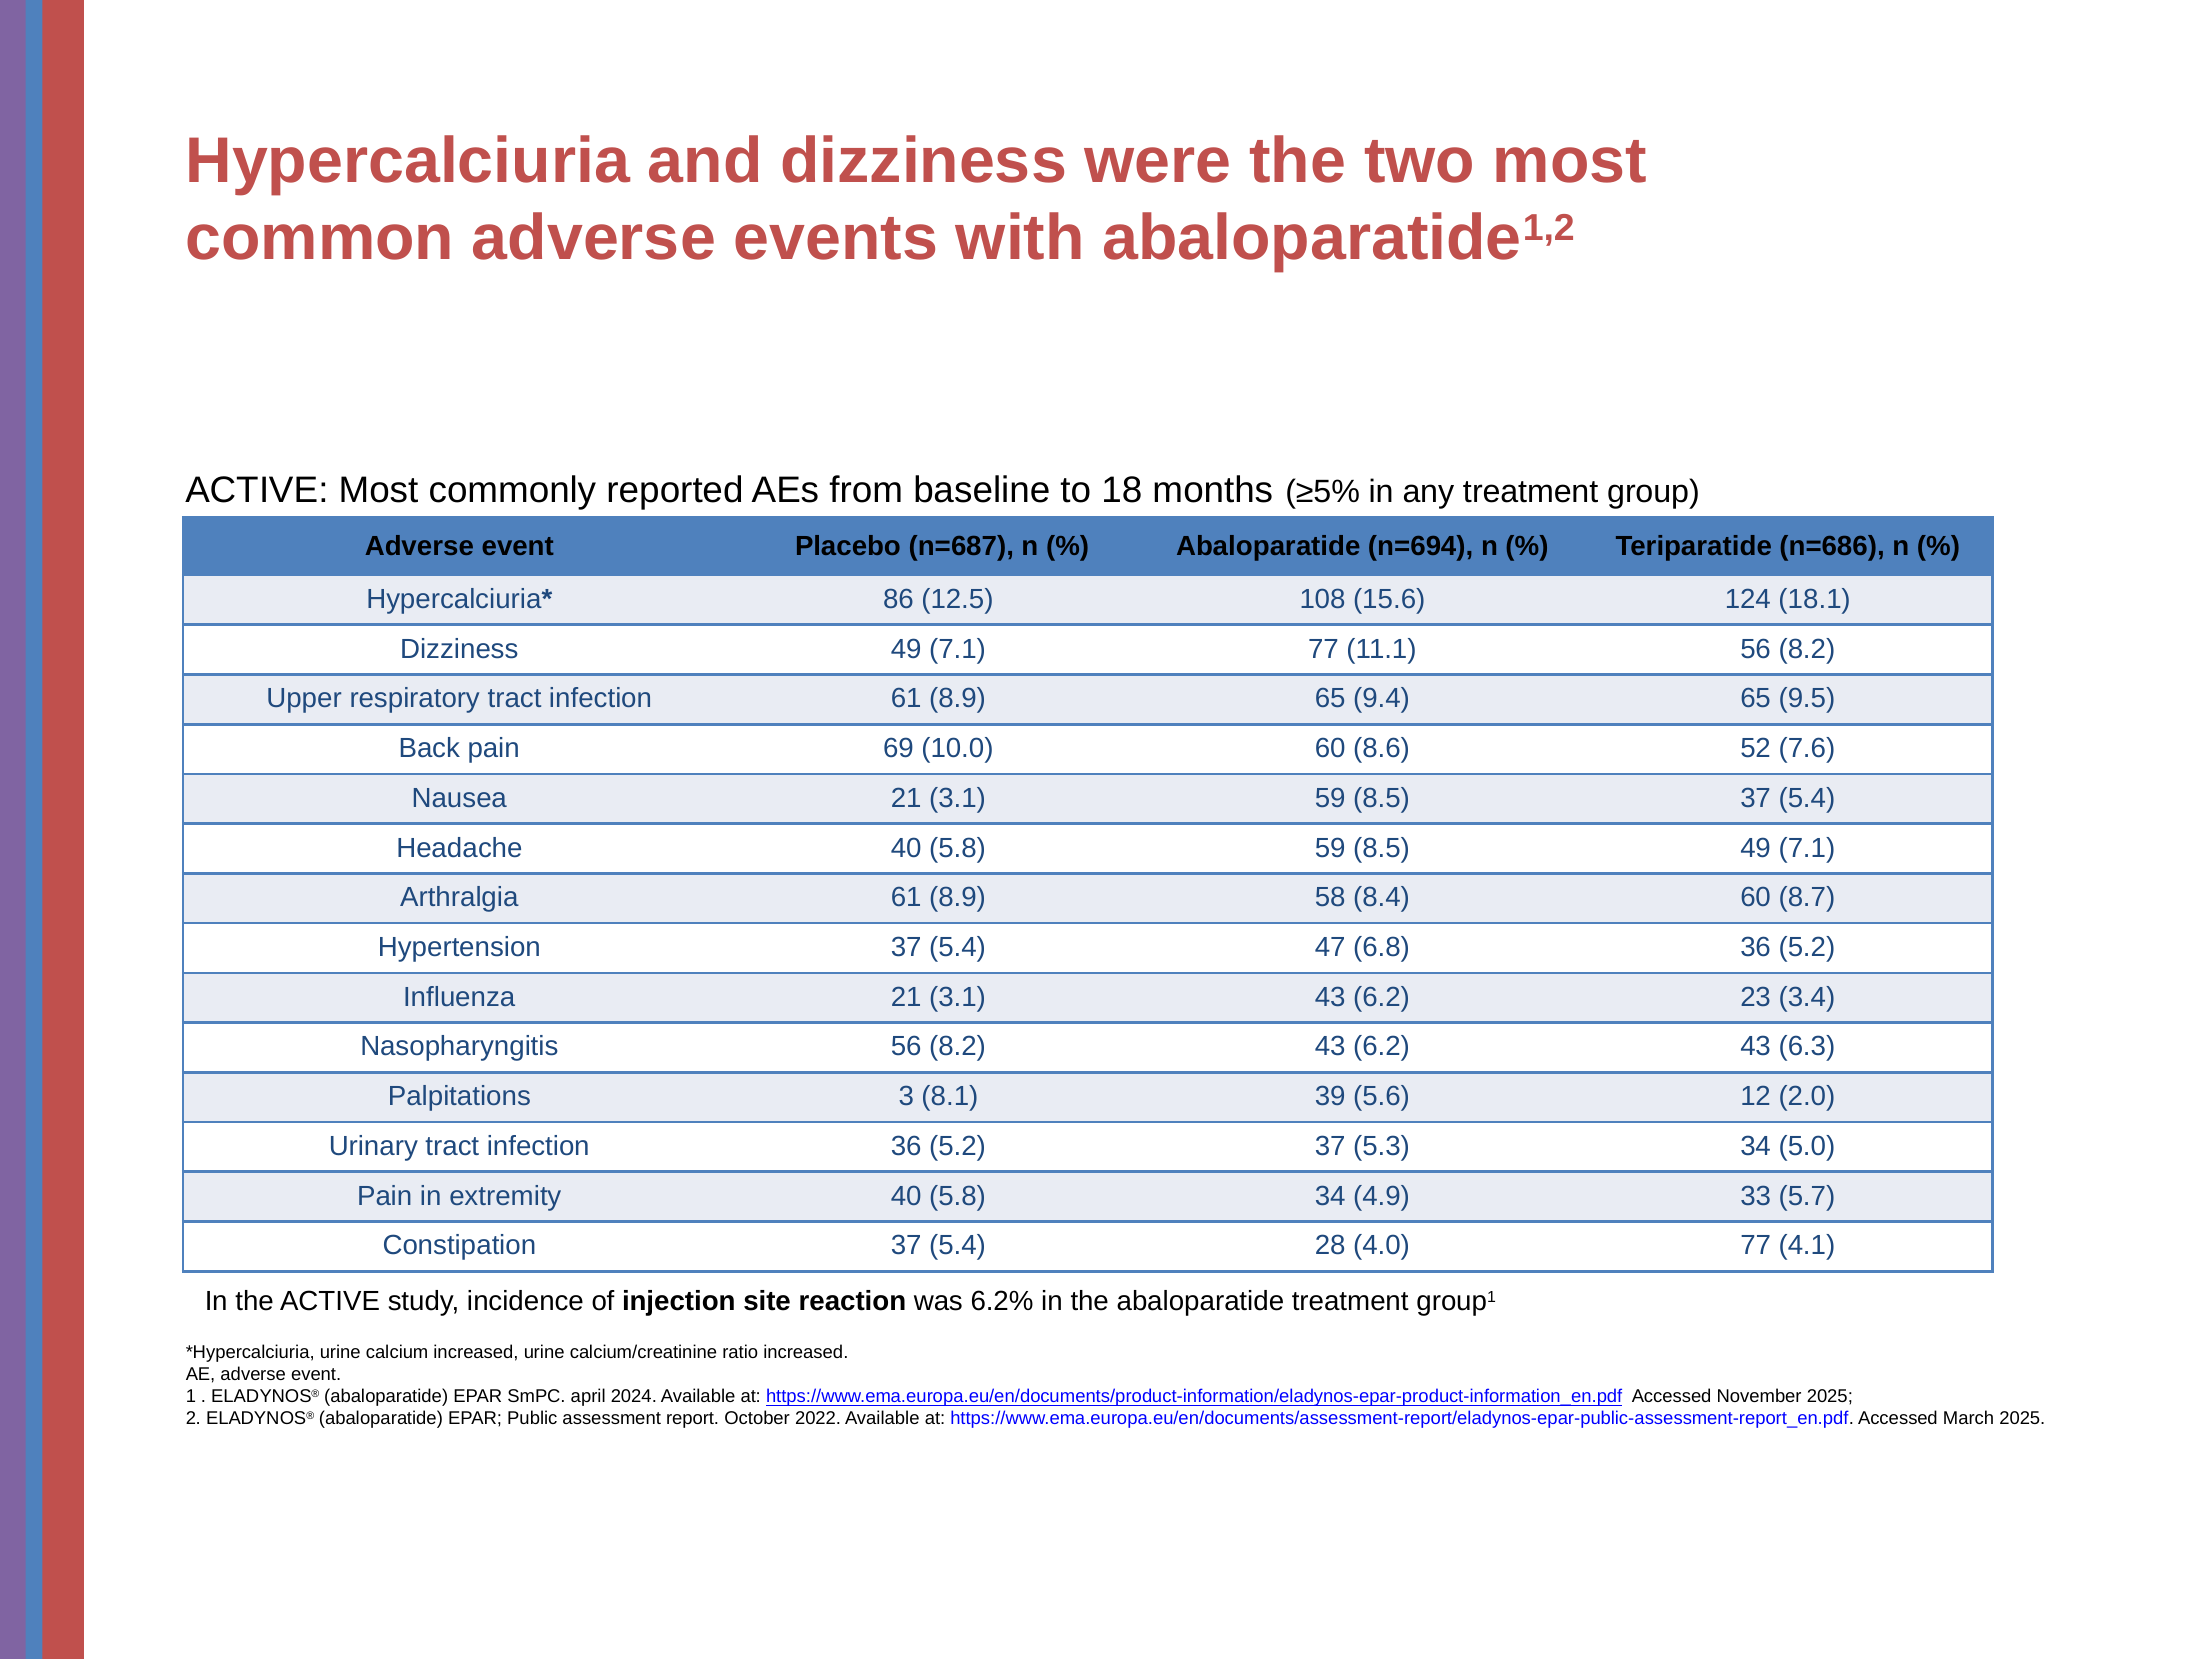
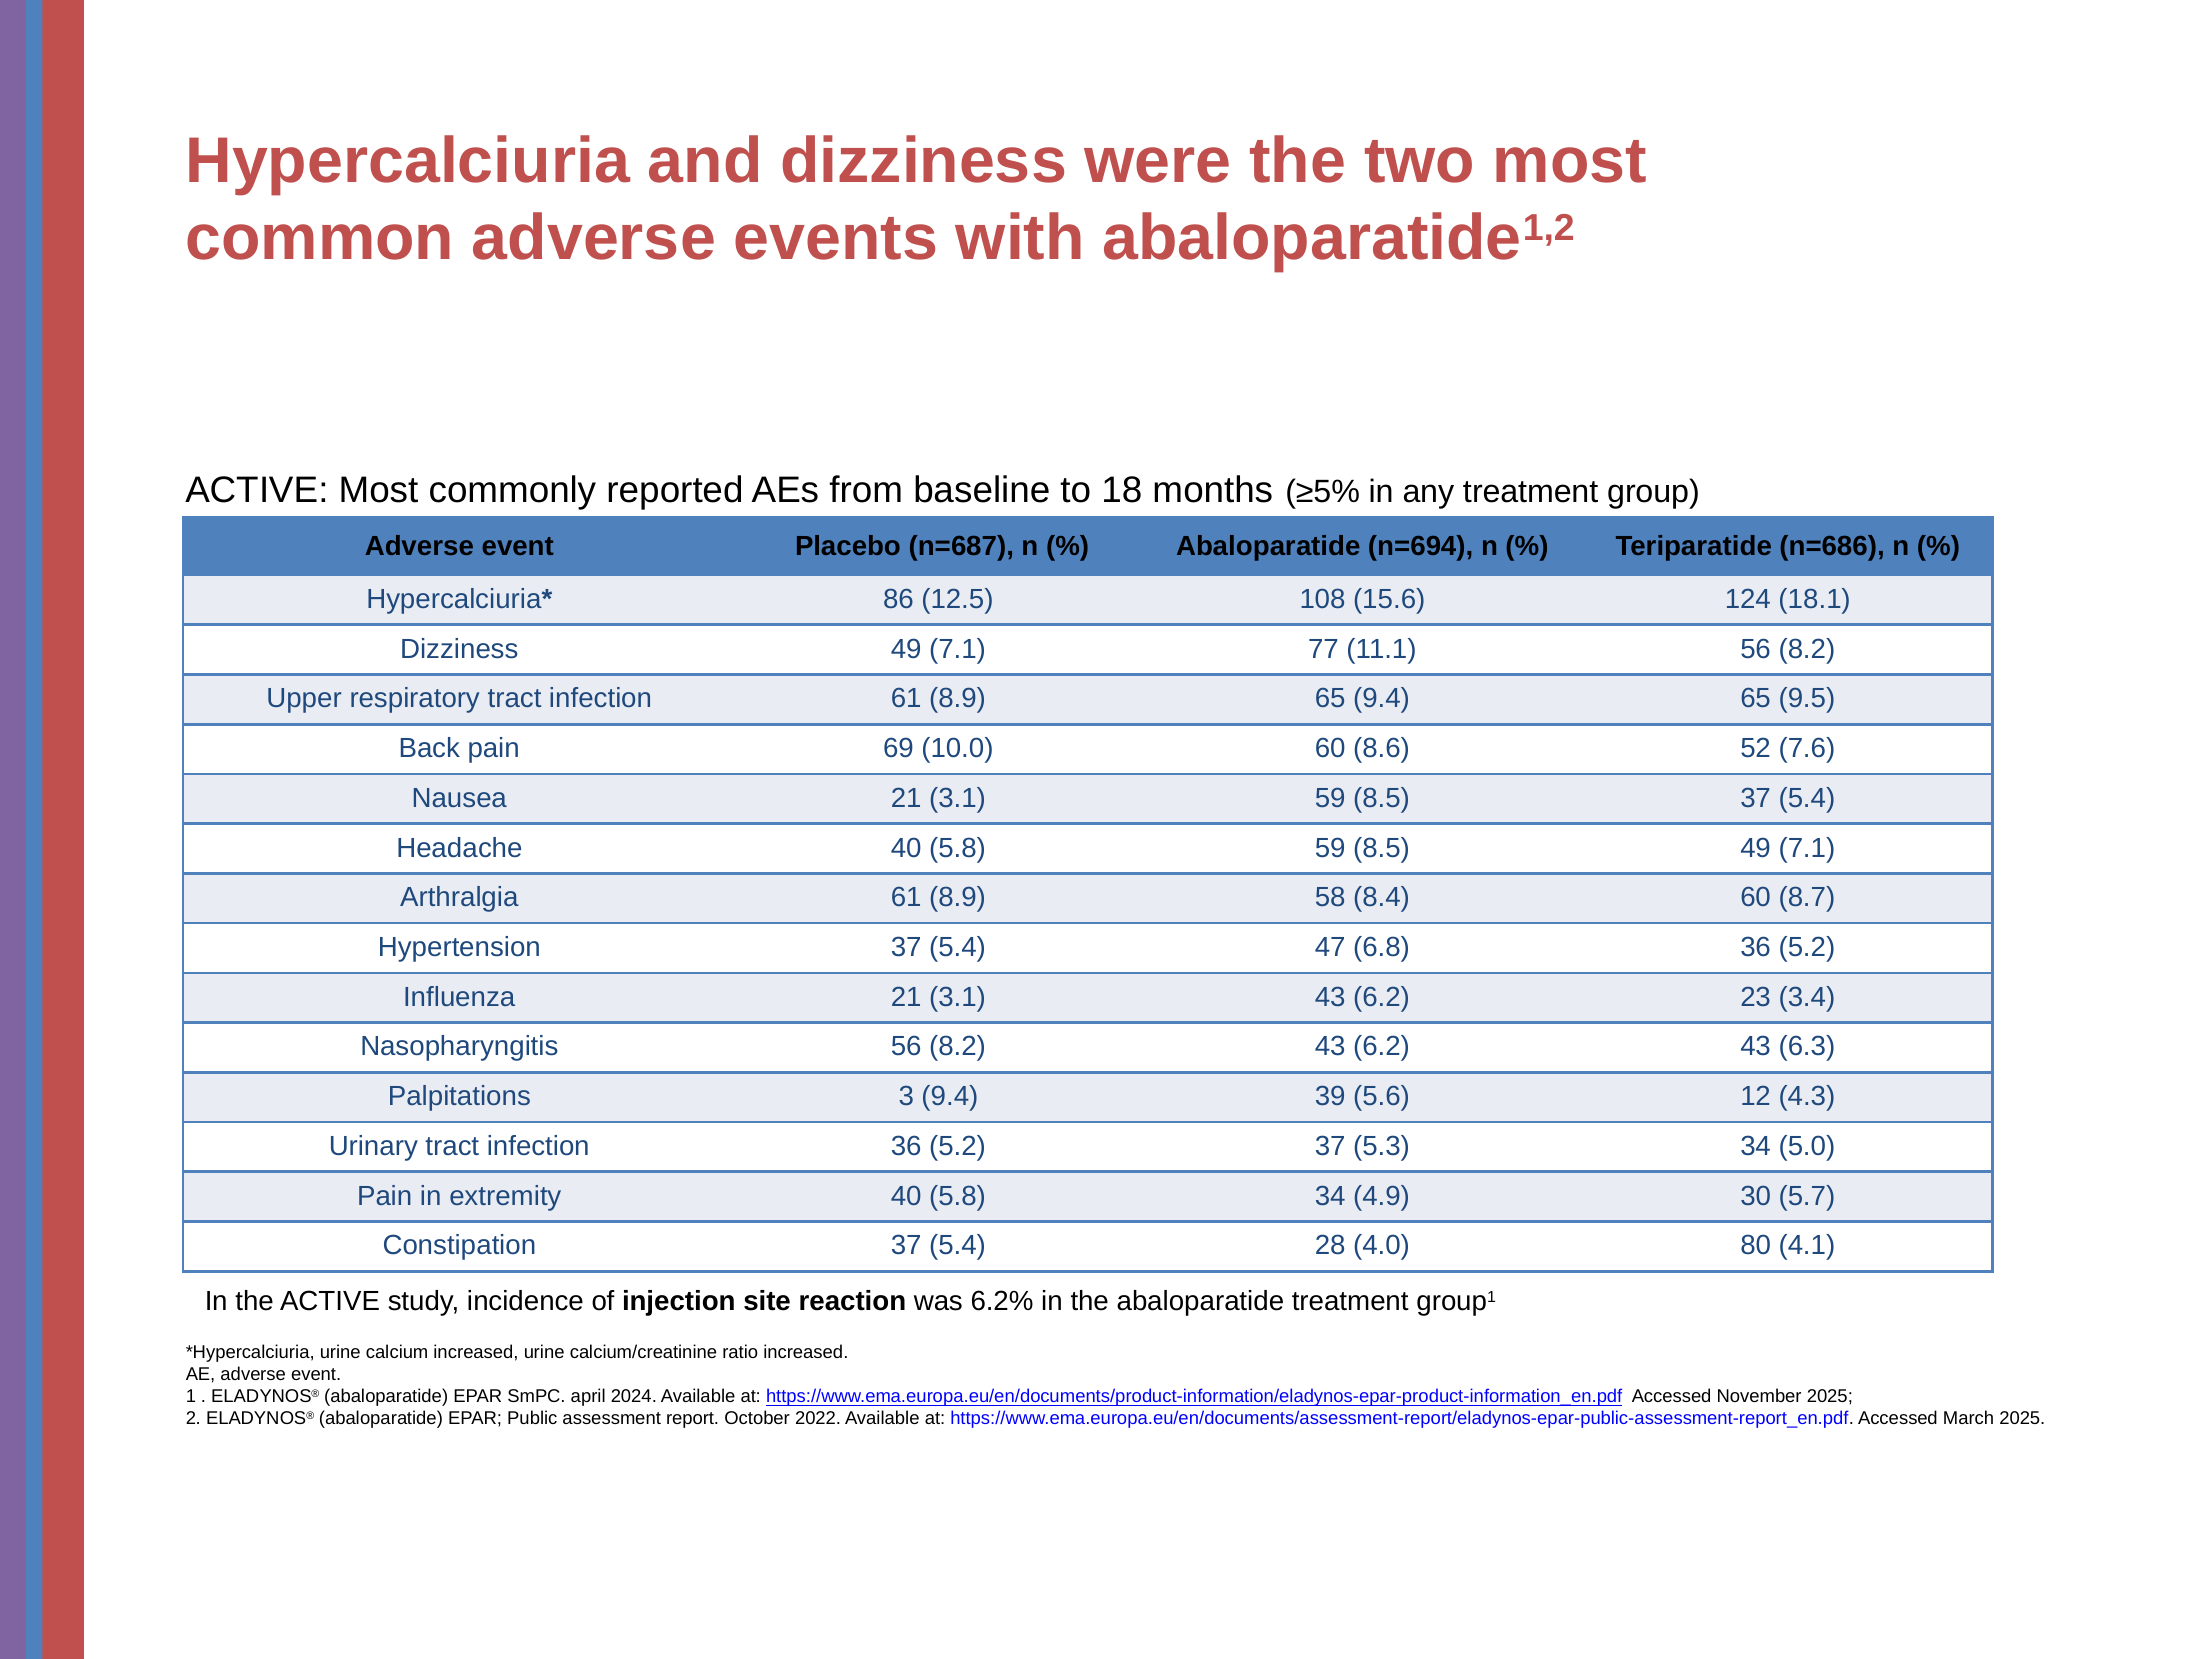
3 8.1: 8.1 -> 9.4
2.0: 2.0 -> 4.3
33: 33 -> 30
4.0 77: 77 -> 80
